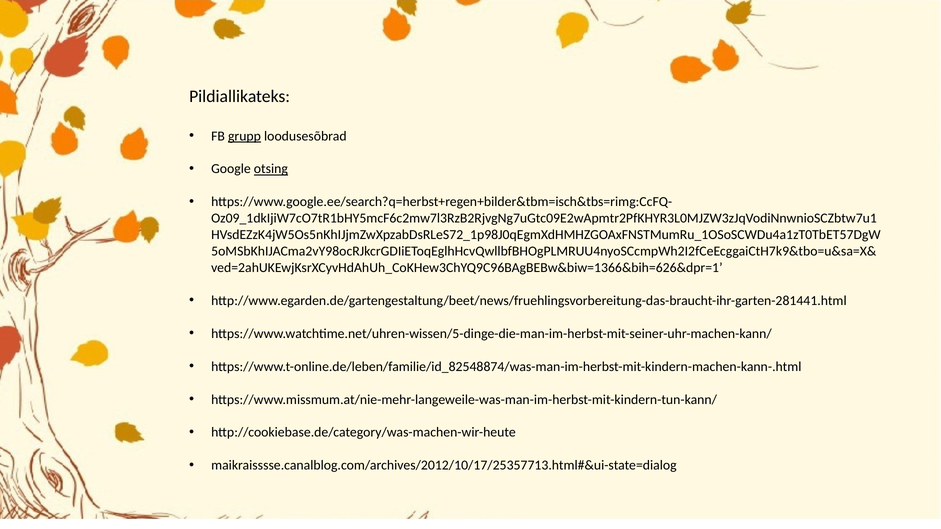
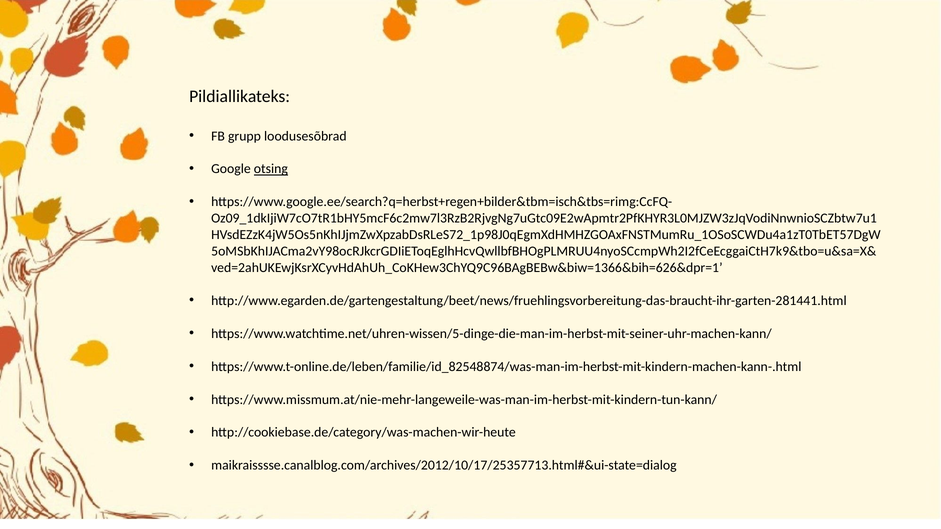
grupp underline: present -> none
